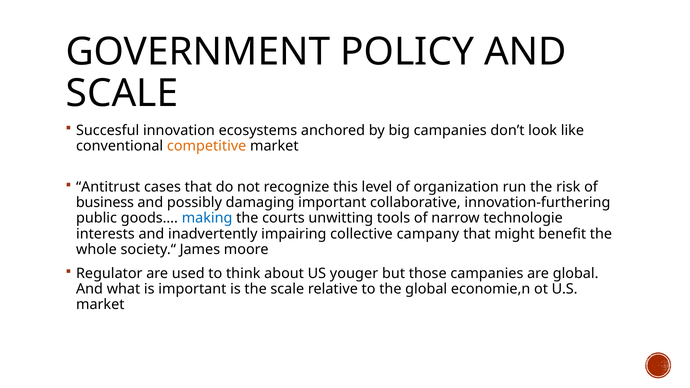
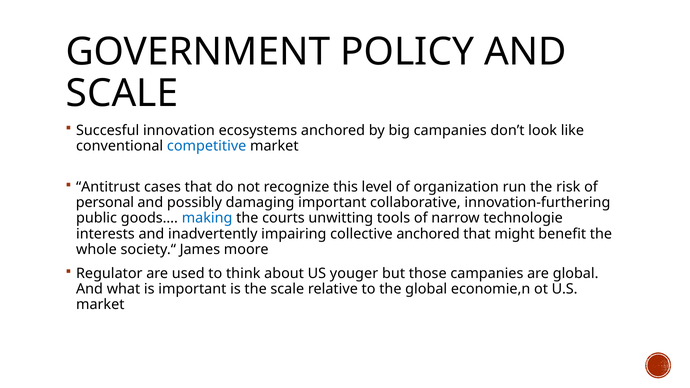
competitive colour: orange -> blue
business: business -> personal
collective campany: campany -> anchored
